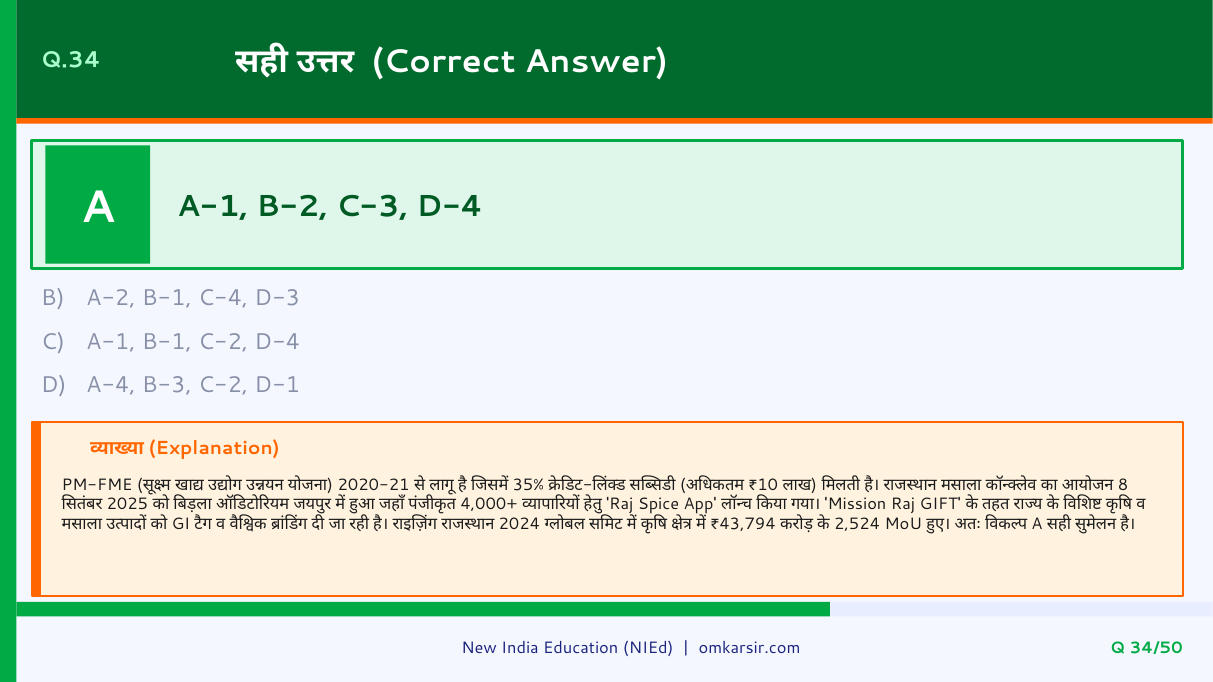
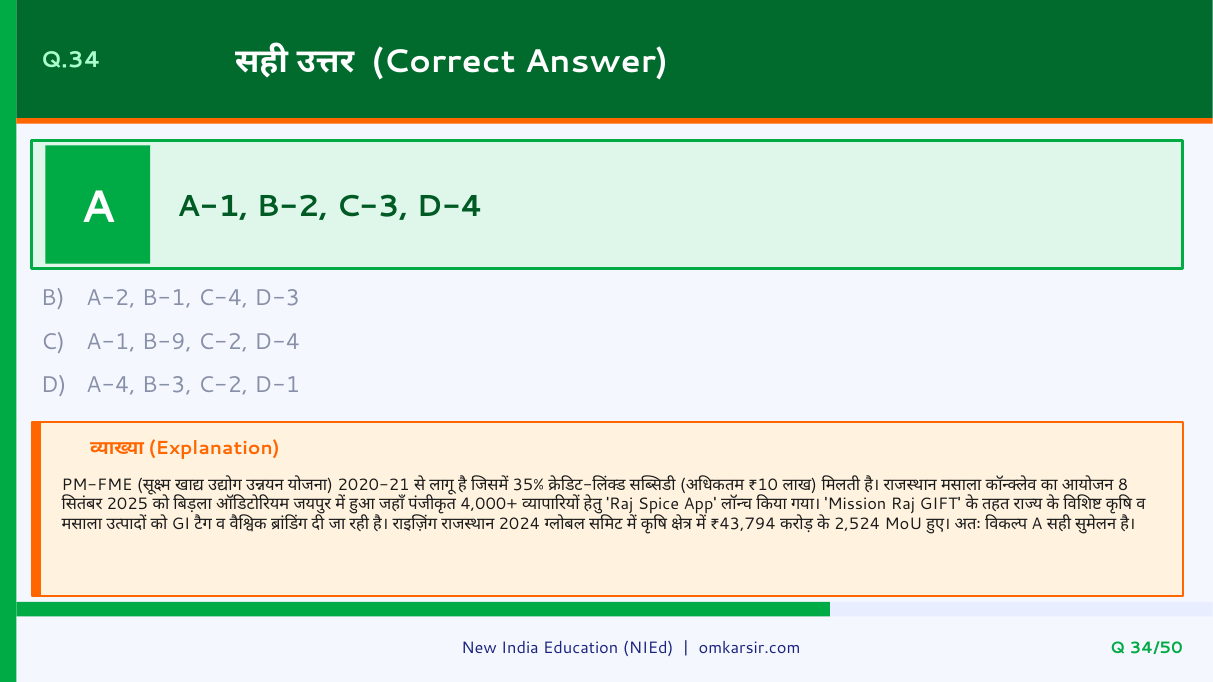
A-1 B-1: B-1 -> B-9
